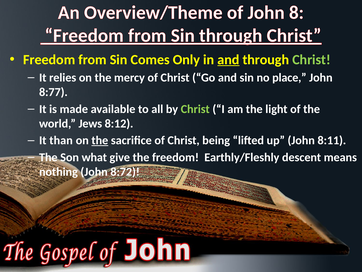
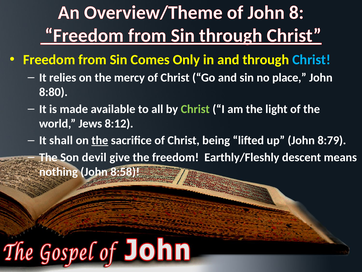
and at (228, 60) underline: present -> none
Christ at (311, 60) colour: light green -> light blue
8:77: 8:77 -> 8:80
than: than -> shall
8:11: 8:11 -> 8:79
what: what -> devil
8:72: 8:72 -> 8:58
